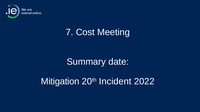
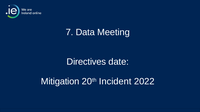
Cost: Cost -> Data
Summary: Summary -> Directives
